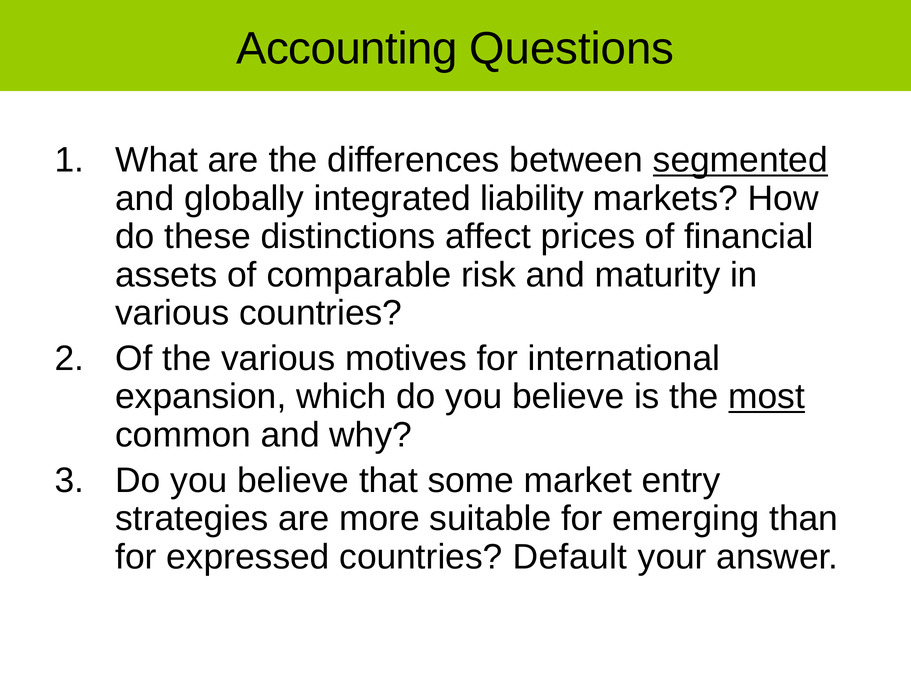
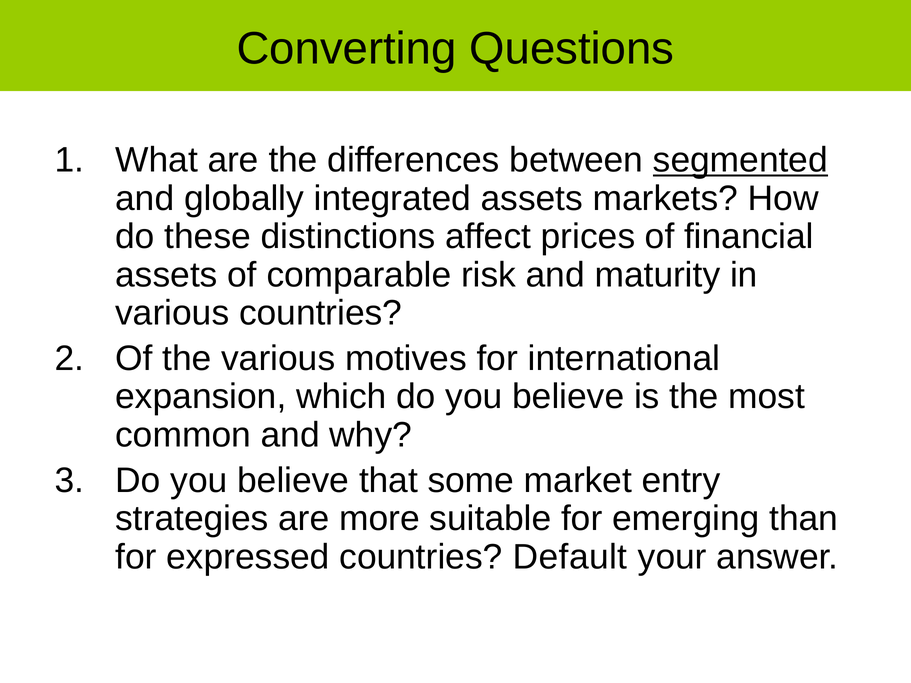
Accounting: Accounting -> Converting
integrated liability: liability -> assets
most underline: present -> none
